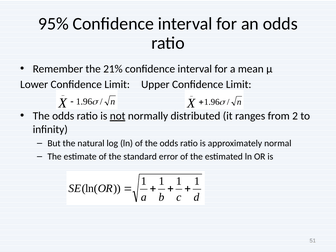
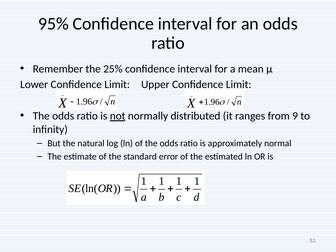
21%: 21% -> 25%
2: 2 -> 9
